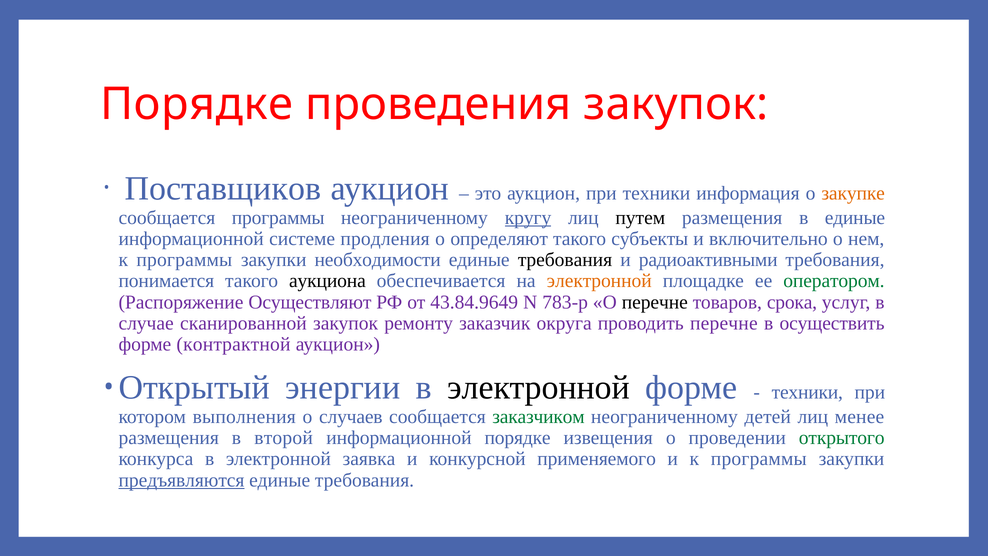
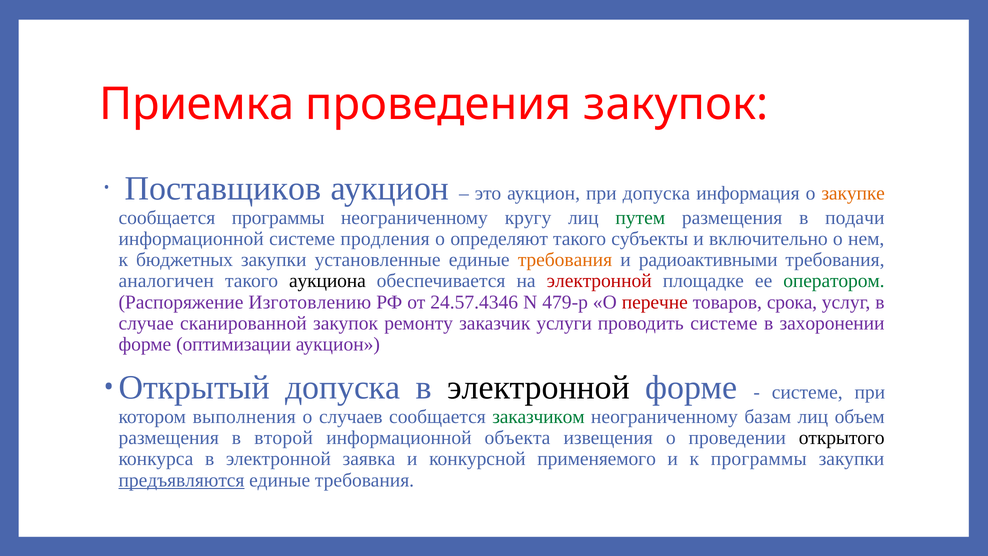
Порядке at (197, 104): Порядке -> Приемка
при техники: техники -> допуска
кругу underline: present -> none
путем colour: black -> green
в единые: единые -> подачи
программы at (184, 260): программы -> бюджетных
необходимости: необходимости -> установленные
требования at (565, 260) colour: black -> orange
понимается: понимается -> аналогичен
электронной at (599, 281) colour: orange -> red
Осуществляют: Осуществляют -> Изготовлению
43.84.9649: 43.84.9649 -> 24.57.4346
783-р: 783-р -> 479-р
перечне at (655, 302) colour: black -> red
округа: округа -> услуги
проводить перечне: перечне -> системе
осуществить: осуществить -> захоронении
контрактной: контрактной -> оптимизации
Открытый энергии: энергии -> допуска
техники at (807, 392): техники -> системе
детей: детей -> базам
менее: менее -> объем
информационной порядке: порядке -> объекта
открытого colour: green -> black
